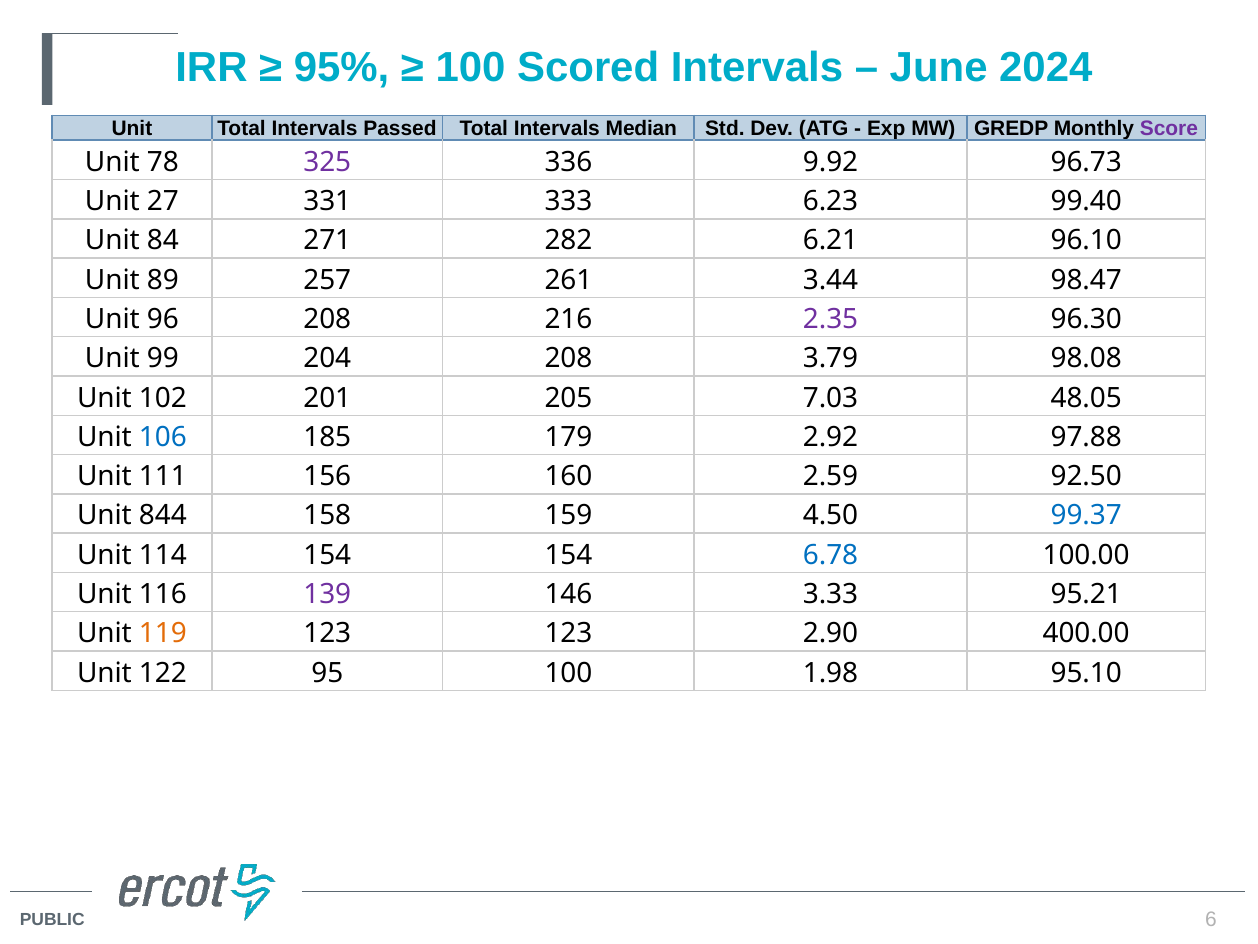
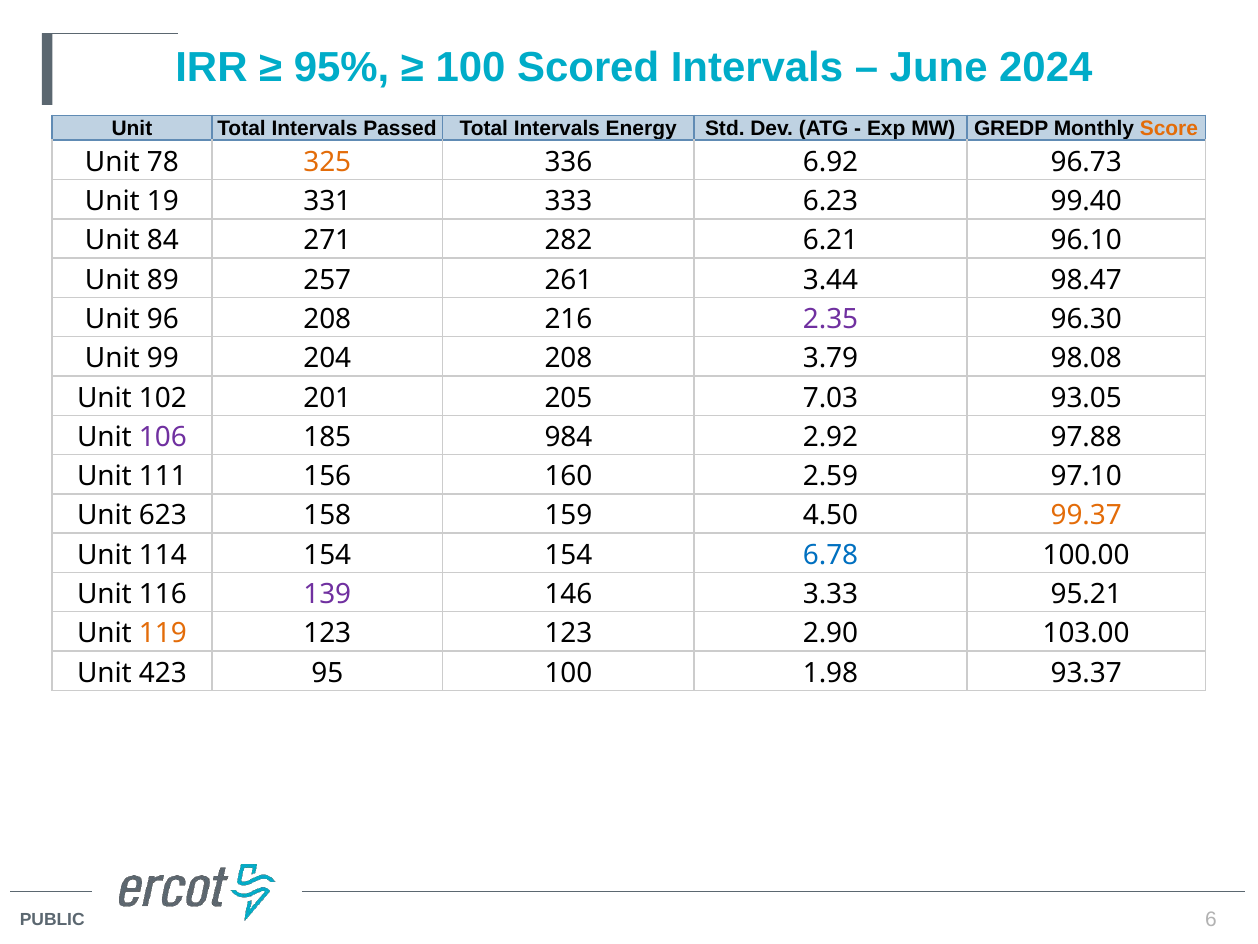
Median: Median -> Energy
Score colour: purple -> orange
325 colour: purple -> orange
9.92: 9.92 -> 6.92
27: 27 -> 19
48.05: 48.05 -> 93.05
106 colour: blue -> purple
179: 179 -> 984
92.50: 92.50 -> 97.10
844: 844 -> 623
99.37 colour: blue -> orange
400.00: 400.00 -> 103.00
122: 122 -> 423
95.10: 95.10 -> 93.37
